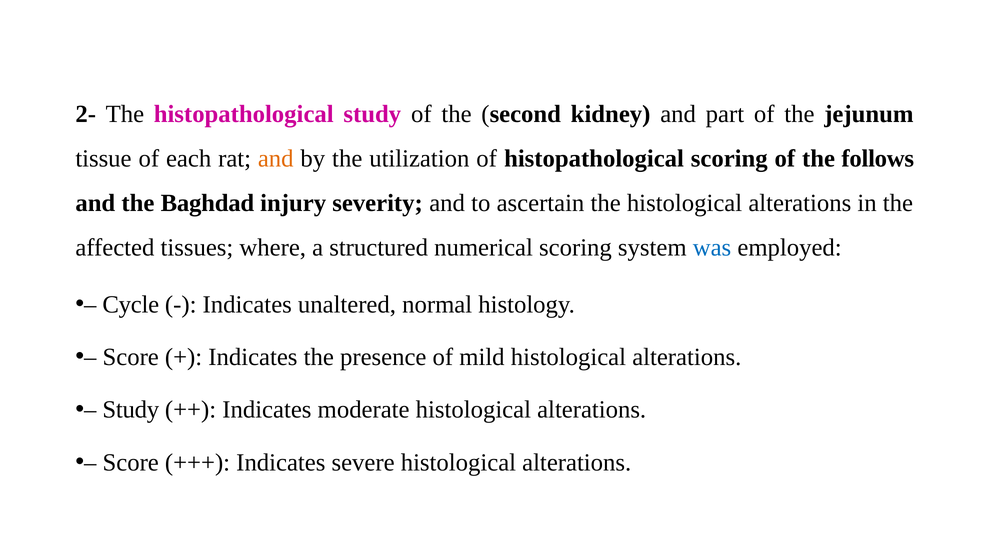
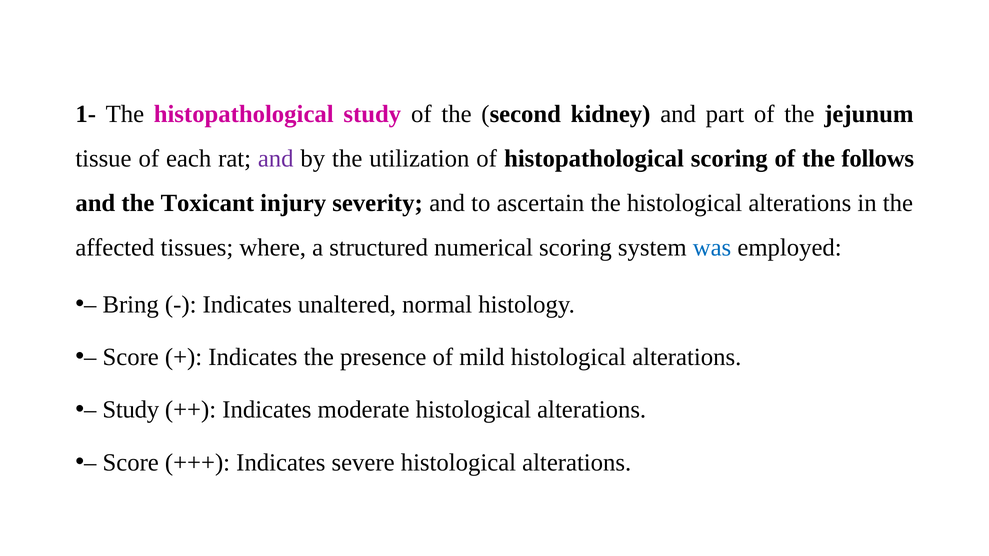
2-: 2- -> 1-
and at (276, 159) colour: orange -> purple
Baghdad: Baghdad -> Toxicant
Cycle: Cycle -> Bring
